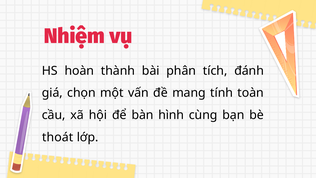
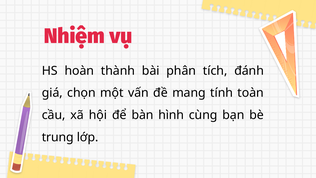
thoát: thoát -> trung
